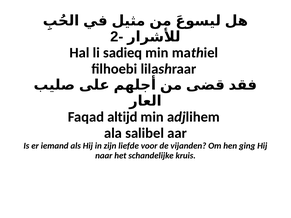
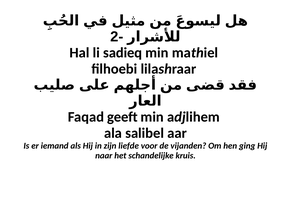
altijd: altijd -> geeft
